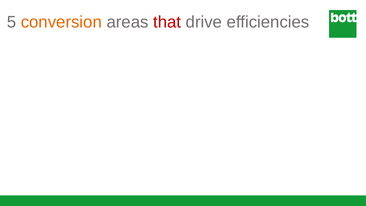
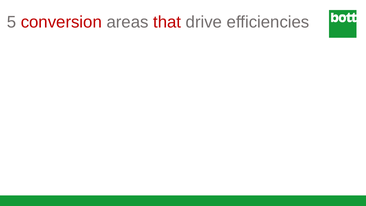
conversion colour: orange -> red
